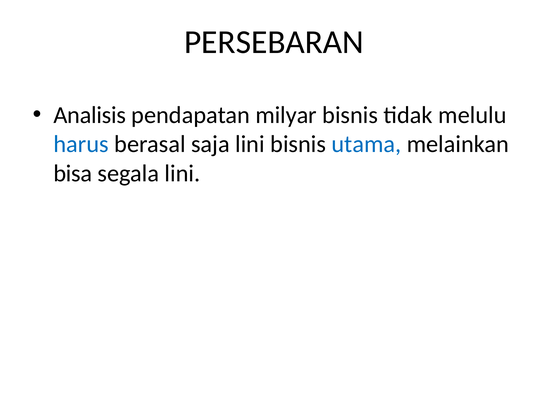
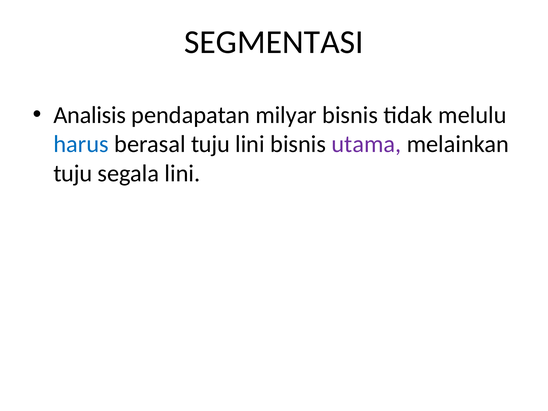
PERSEBARAN: PERSEBARAN -> SEGMENTASI
berasal saja: saja -> tuju
utama colour: blue -> purple
bisa at (73, 173): bisa -> tuju
